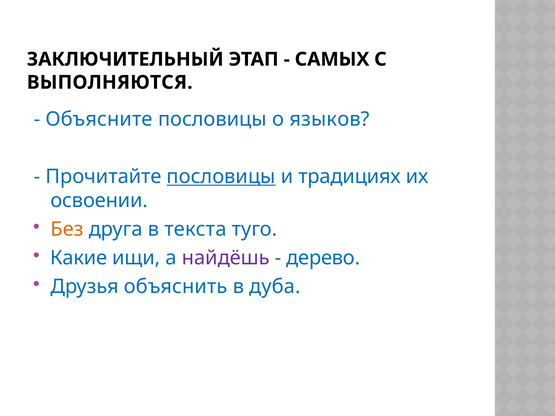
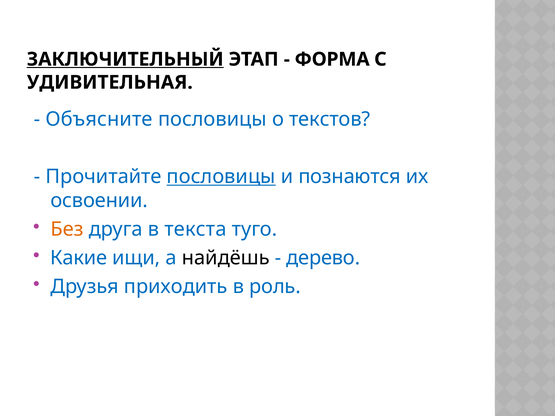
ЗАКЛЮЧИТЕЛЬНЫЙ underline: none -> present
САМЫХ: САМЫХ -> ФОРМА
ВЫПОЛНЯЮТСЯ: ВЫПОЛНЯЮТСЯ -> УДИВИТЕЛЬНАЯ
языков: языков -> текстов
традициях: традициях -> познаются
найдёшь colour: purple -> black
объяснить: объяснить -> приходить
дуба: дуба -> роль
